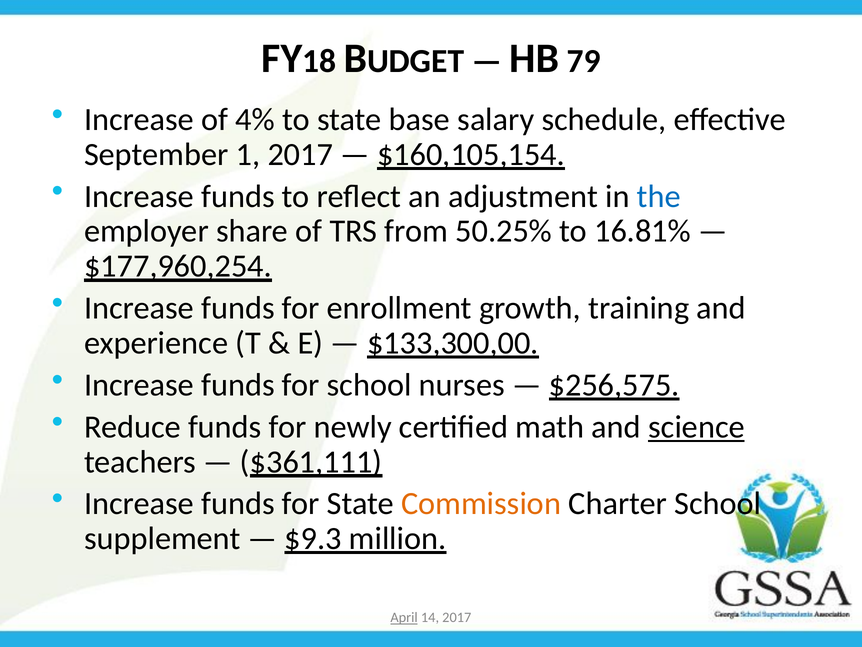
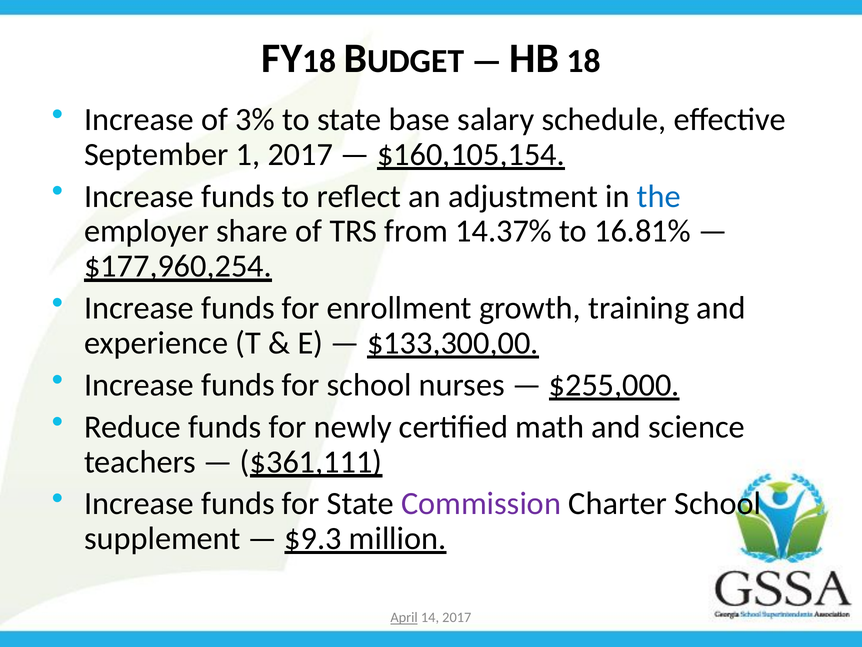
HB 79: 79 -> 18
4%: 4% -> 3%
50.25%: 50.25% -> 14.37%
$256,575: $256,575 -> $255,000
science underline: present -> none
Commission colour: orange -> purple
